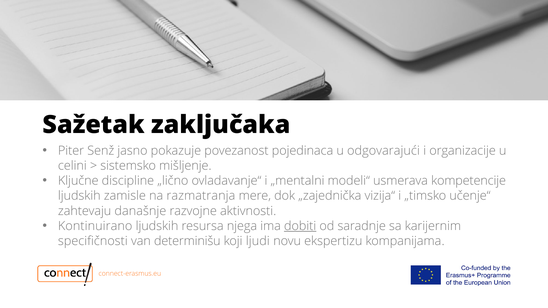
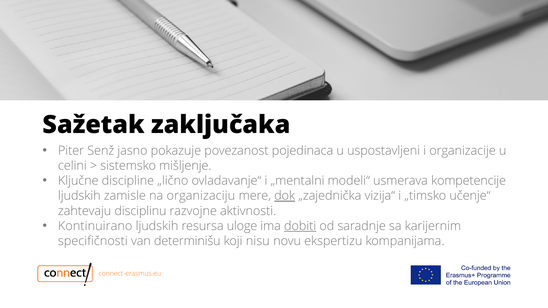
odgovarajući: odgovarajući -> uspostavljeni
razmatranja: razmatranja -> organizaciju
dok underline: none -> present
današnje: današnje -> disciplinu
njega: njega -> uloge
ljudi: ljudi -> nisu
